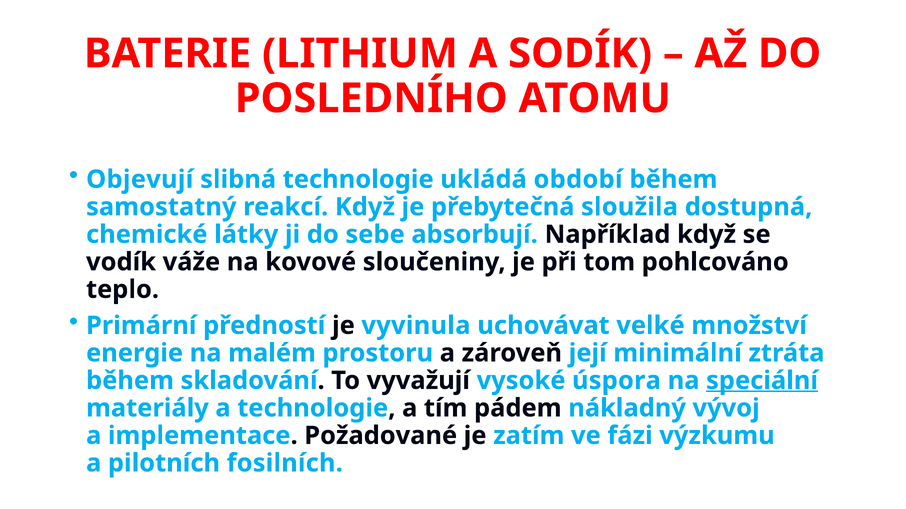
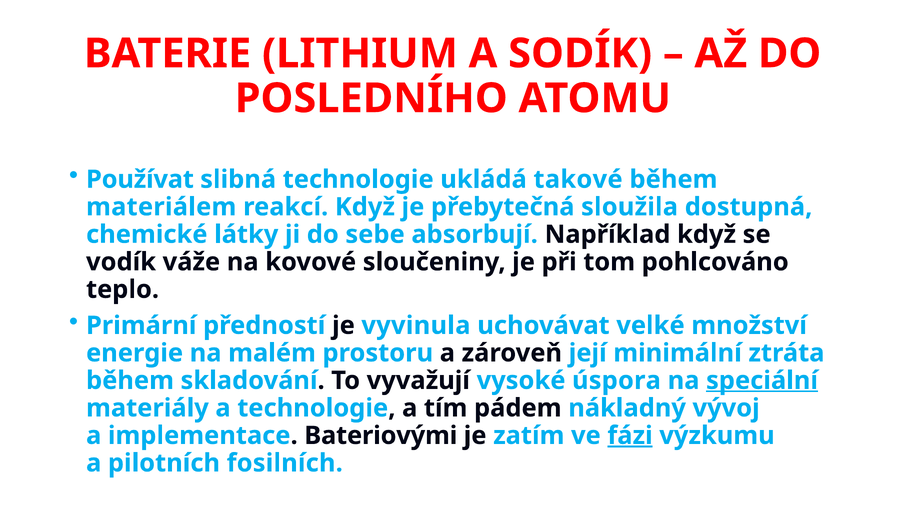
Objevují: Objevují -> Používat
období: období -> takové
samostatný: samostatný -> materiálem
Požadované: Požadované -> Bateriovými
fázi underline: none -> present
